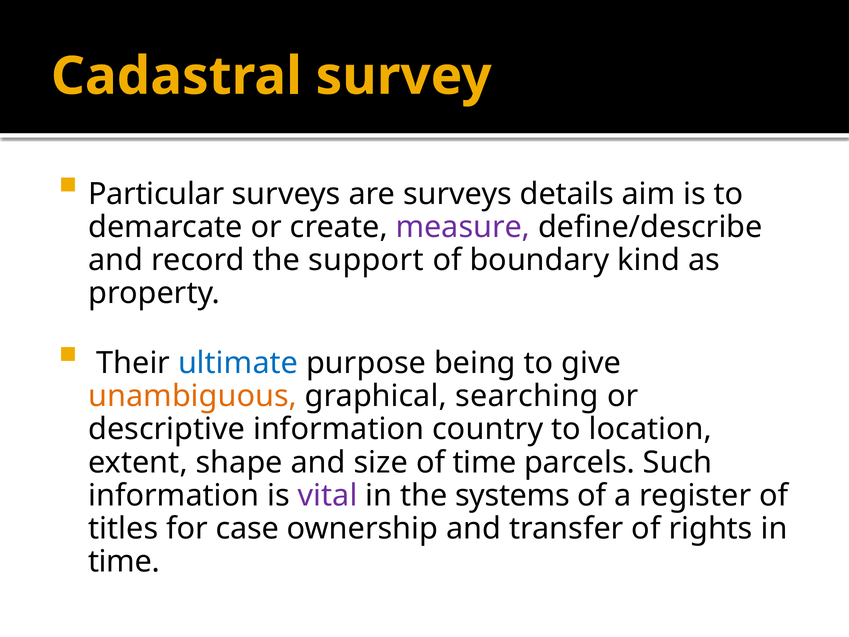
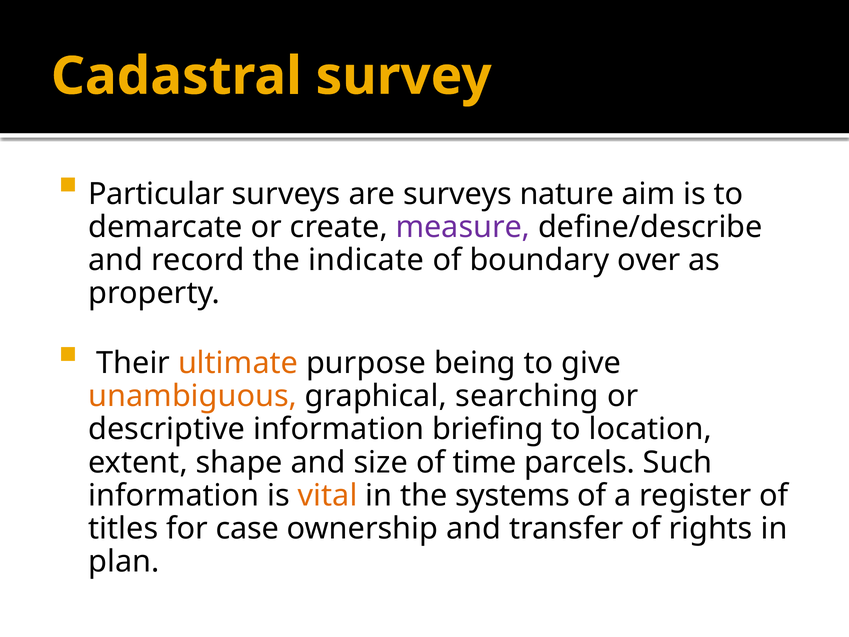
details: details -> nature
support: support -> indicate
kind: kind -> over
ultimate colour: blue -> orange
country: country -> briefing
vital colour: purple -> orange
time at (124, 562): time -> plan
